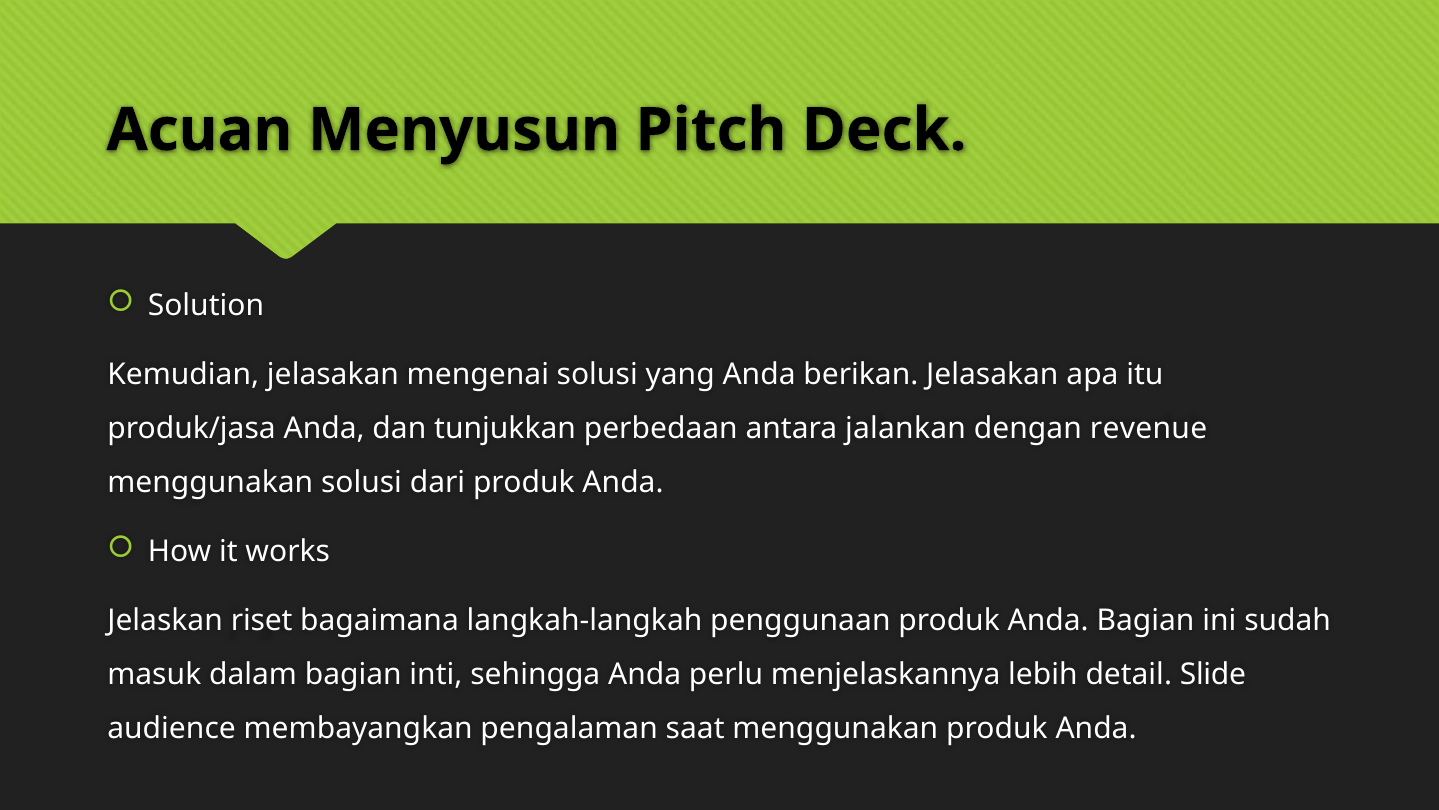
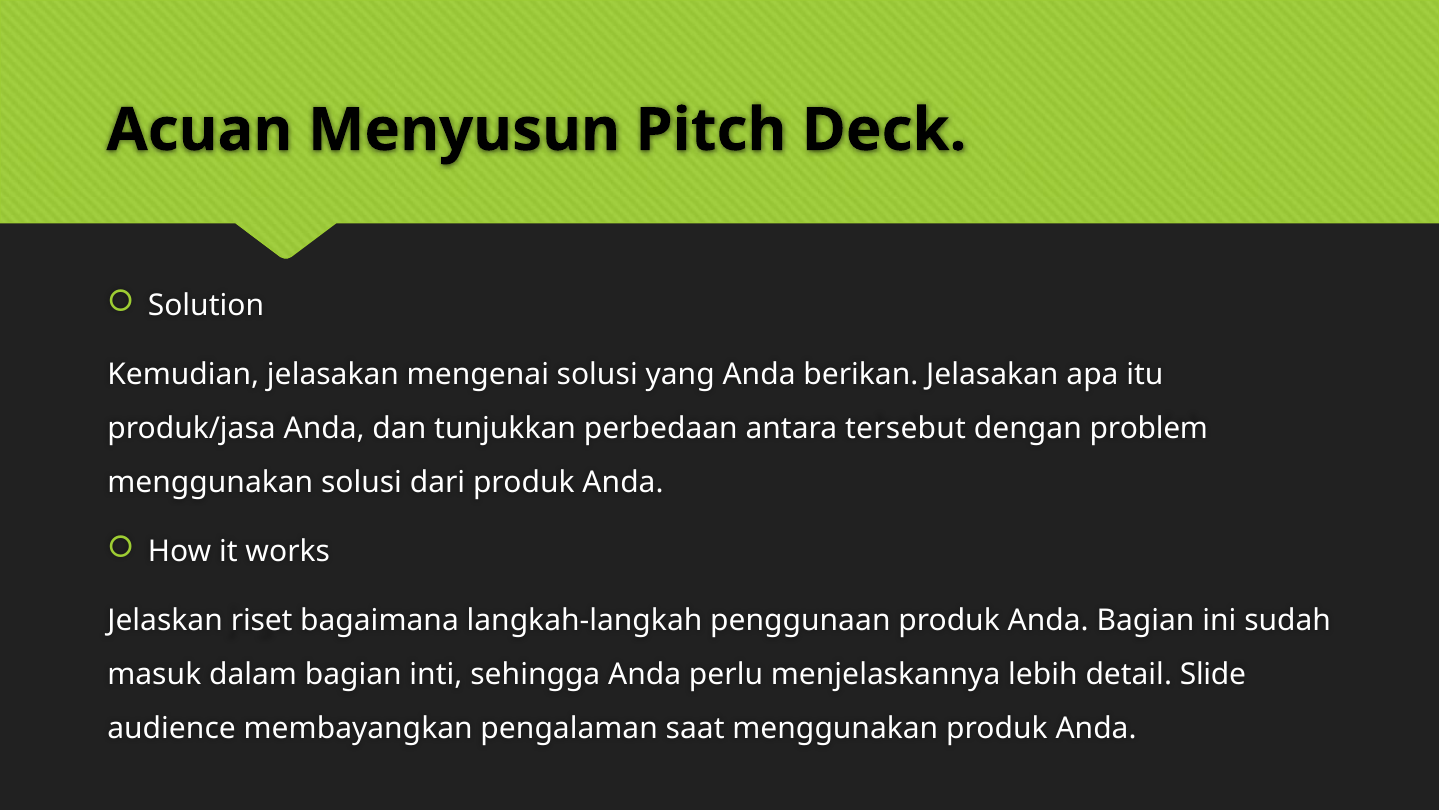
jalankan: jalankan -> tersebut
revenue: revenue -> problem
